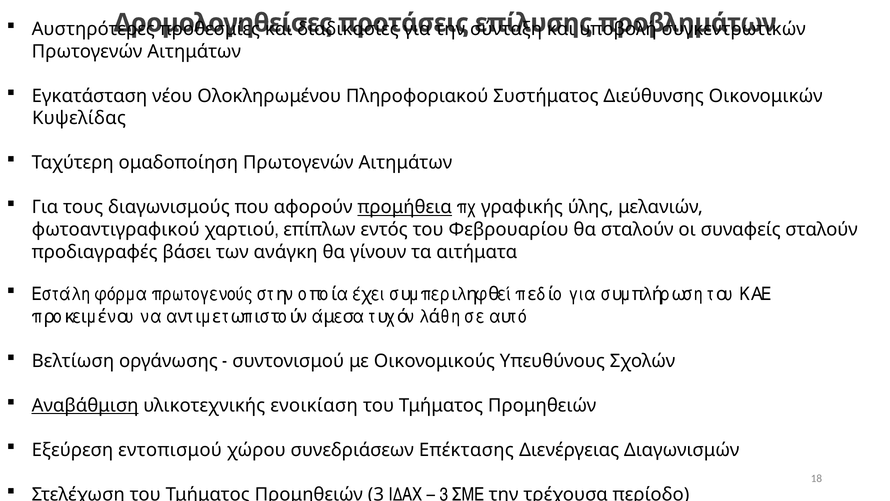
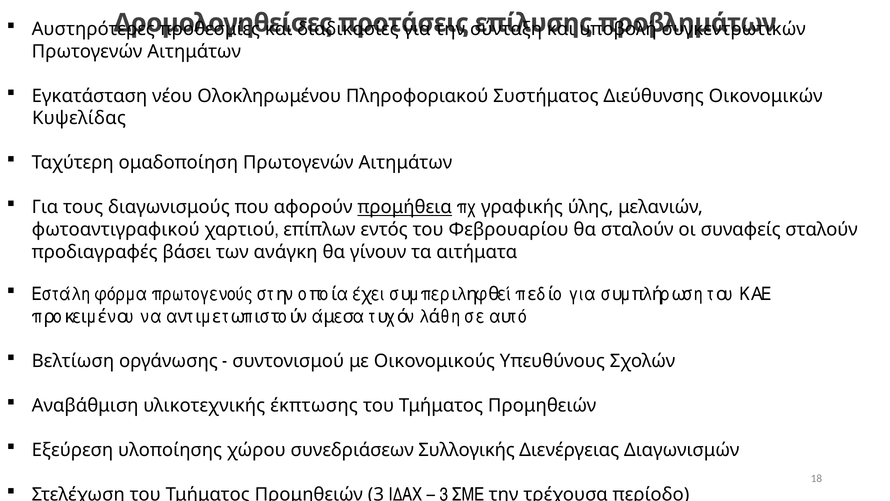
Αναβάθμιση underline: present -> none
ενοικίαση: ενοικίαση -> έκπτωσης
εντοπισμού: εντοπισμού -> υλοποίησης
Επέκτασης: Επέκτασης -> Συλλογικής
